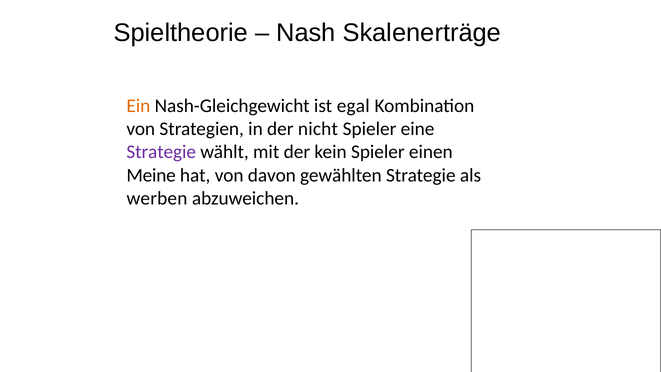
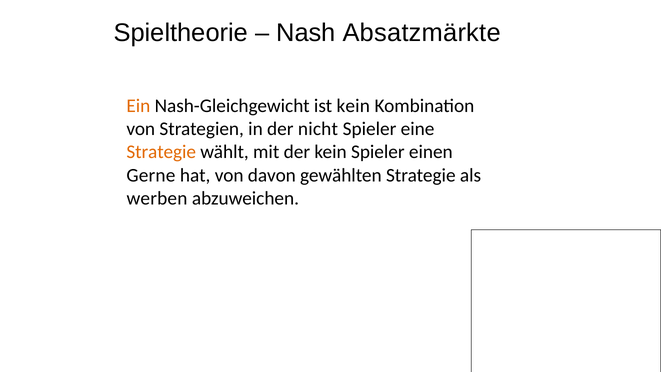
Skalenerträge: Skalenerträge -> Absatzmärkte
ist egal: egal -> kein
Strategie at (161, 152) colour: purple -> orange
Meine: Meine -> Gerne
